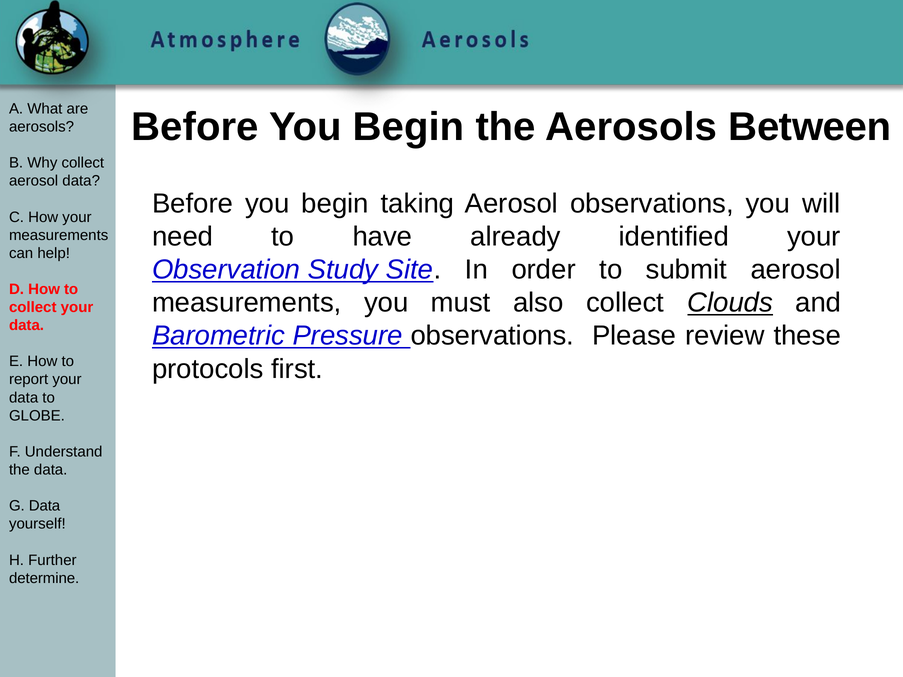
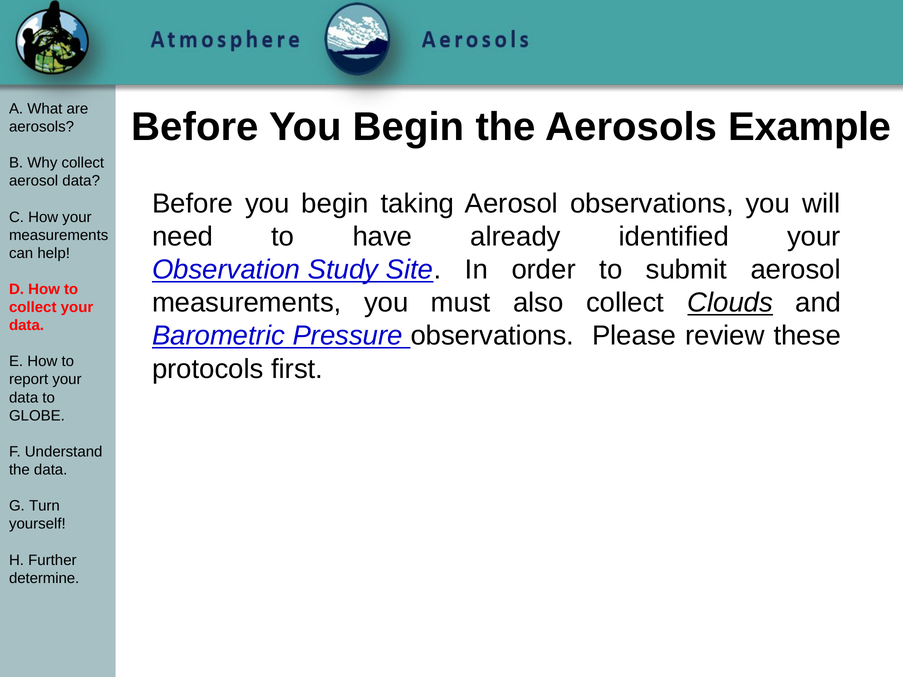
Between: Between -> Example
G Data: Data -> Turn
